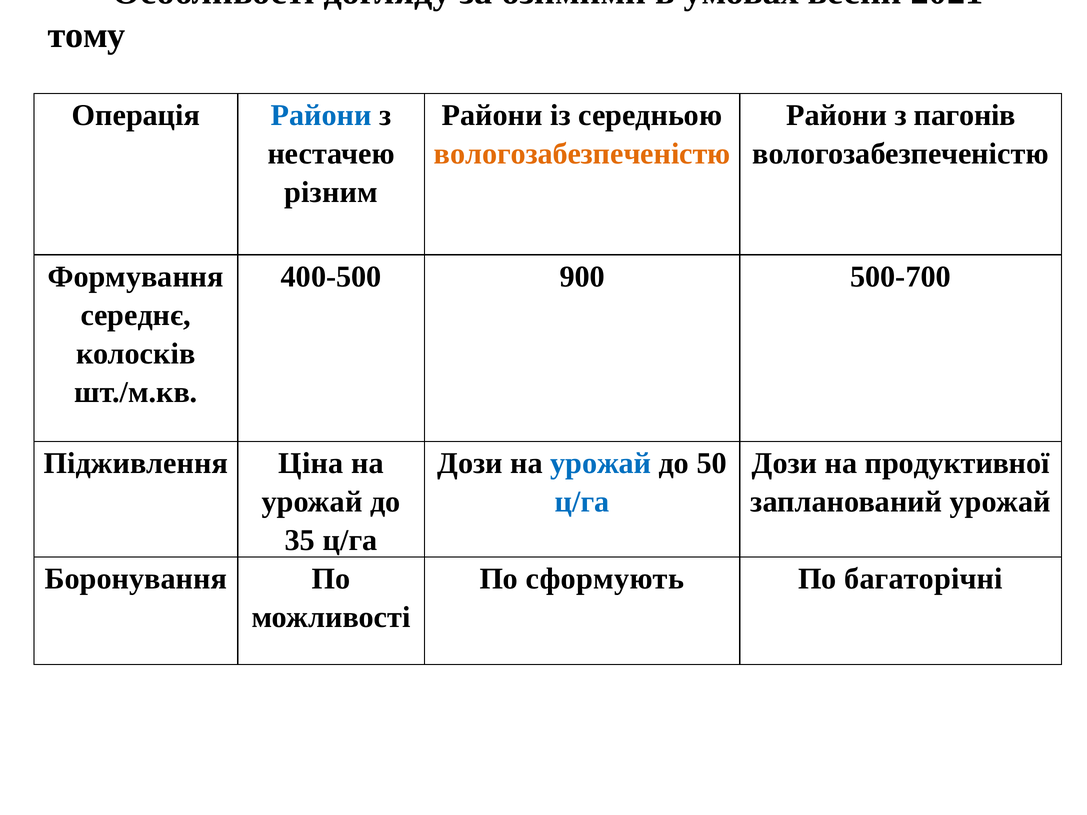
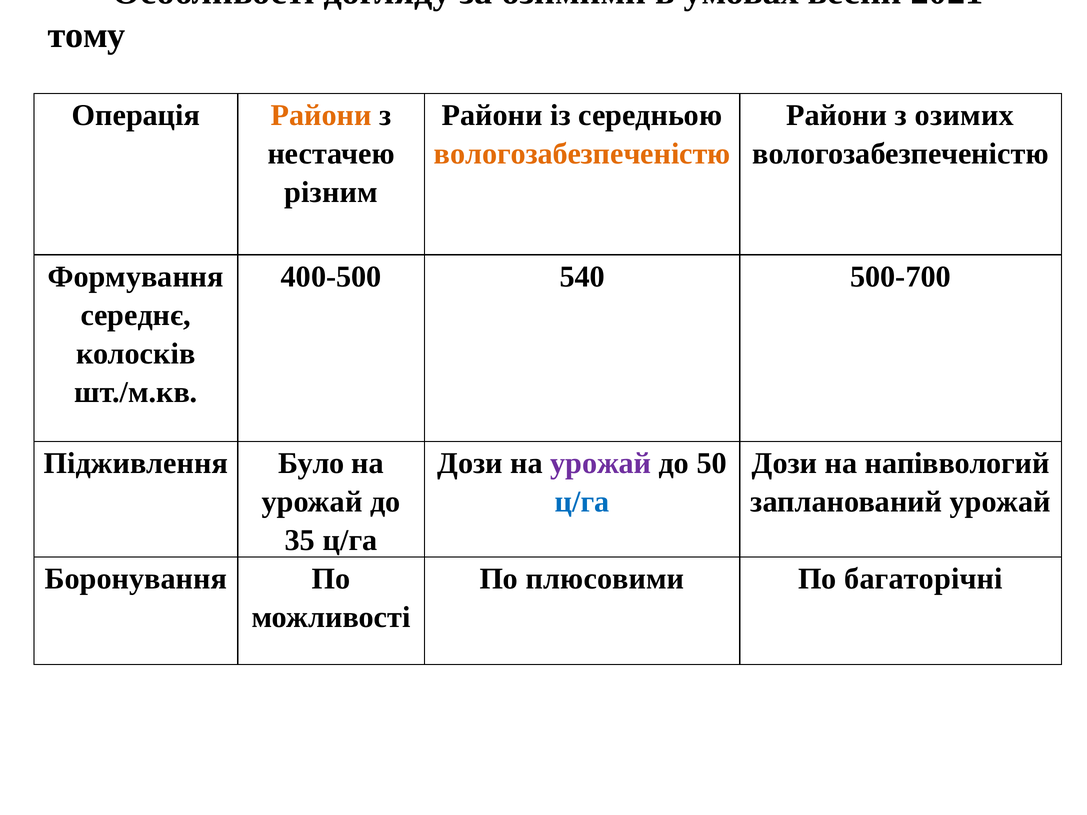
Райони at (321, 115) colour: blue -> orange
пагонів: пагонів -> озимих
900: 900 -> 540
Ціна: Ціна -> Було
урожай at (601, 464) colour: blue -> purple
продуктивної: продуктивної -> напіввологий
сформують: сформують -> плюсовими
